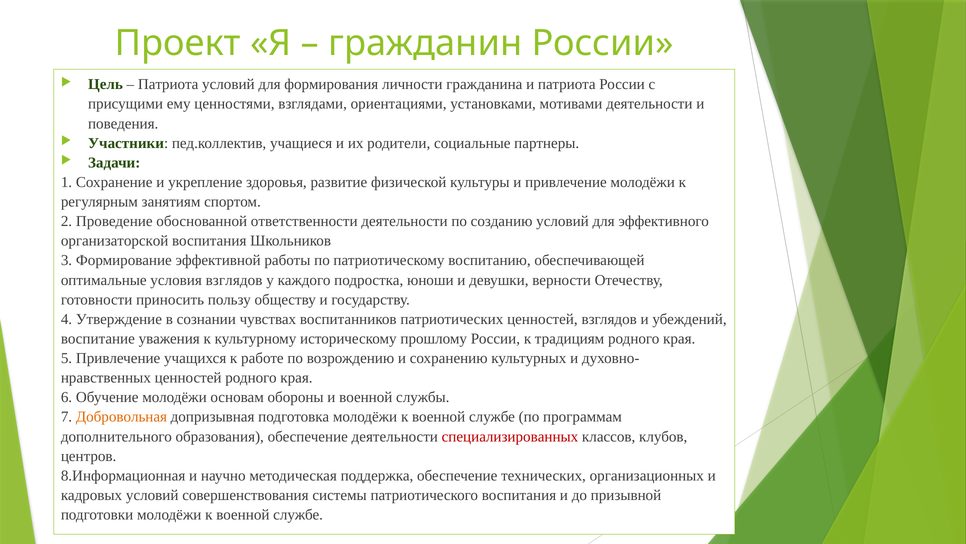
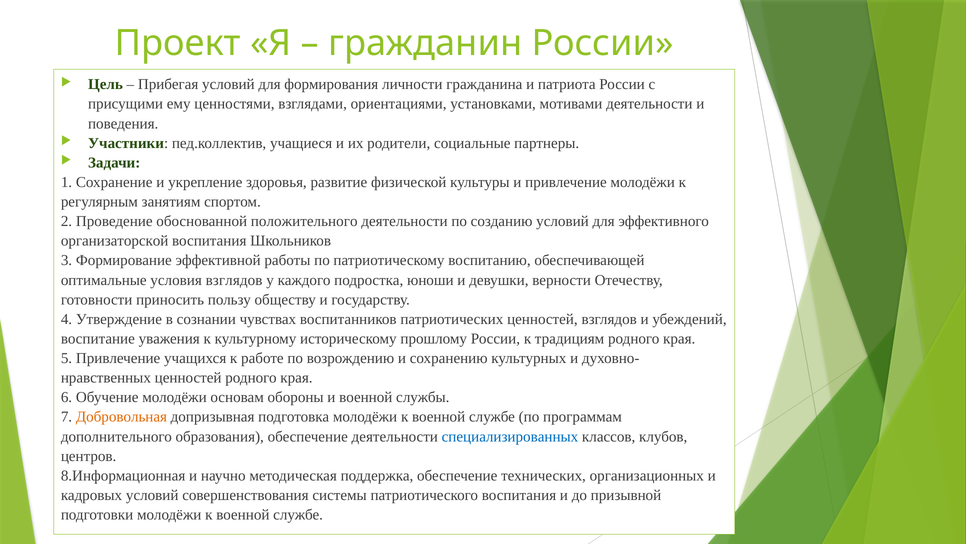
Патриота at (168, 84): Патриота -> Прибегая
ответственности: ответственности -> положительного
специализированных colour: red -> blue
